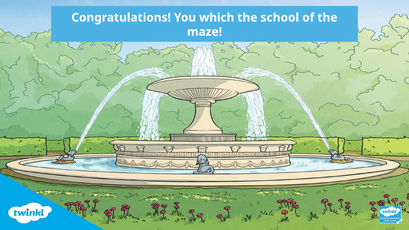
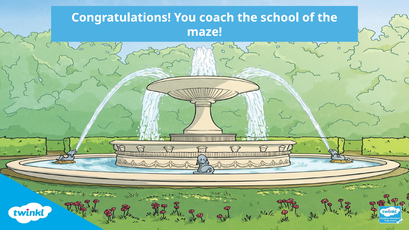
which: which -> coach
